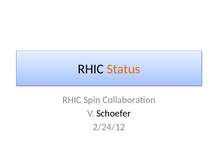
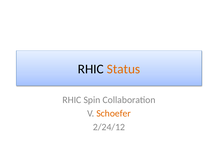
Schoefer colour: black -> orange
